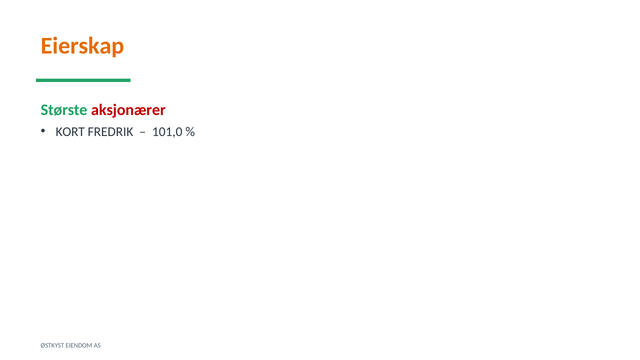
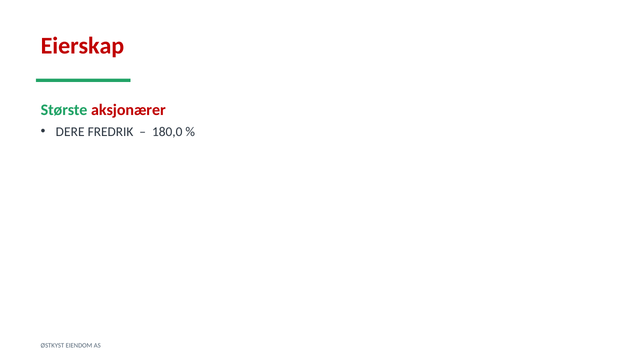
Eierskap colour: orange -> red
KORT: KORT -> DERE
101,0: 101,0 -> 180,0
